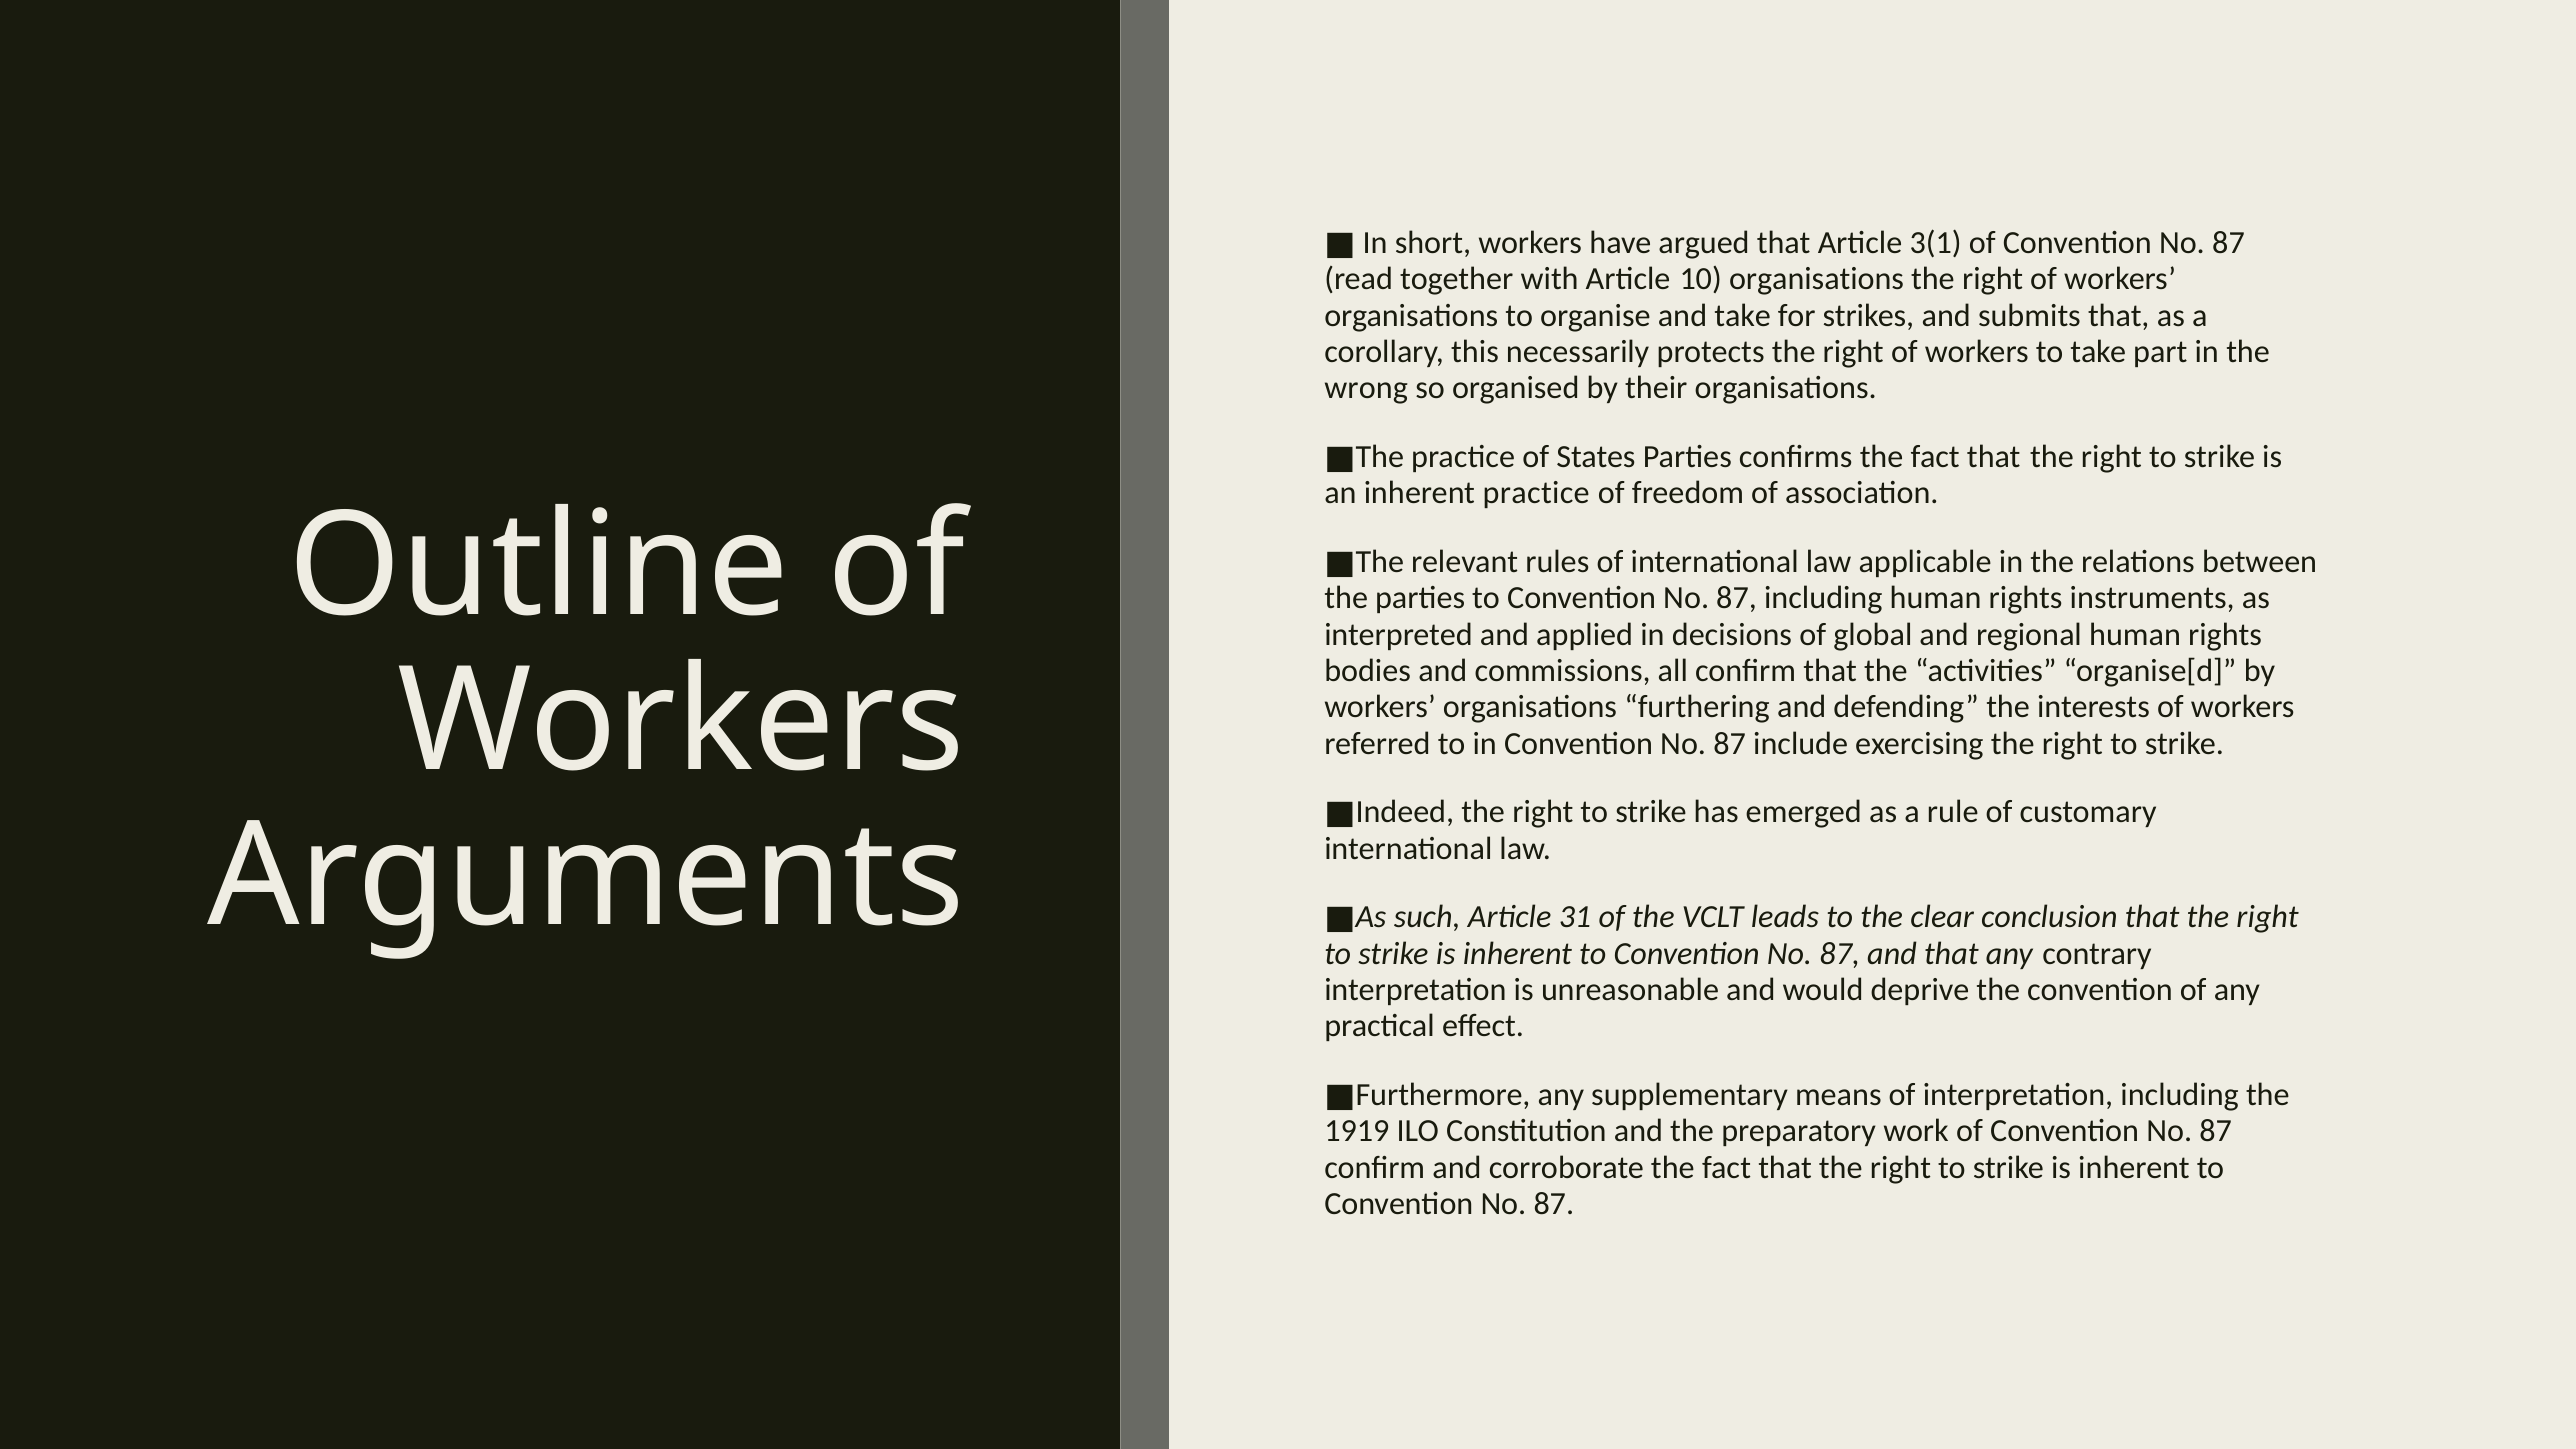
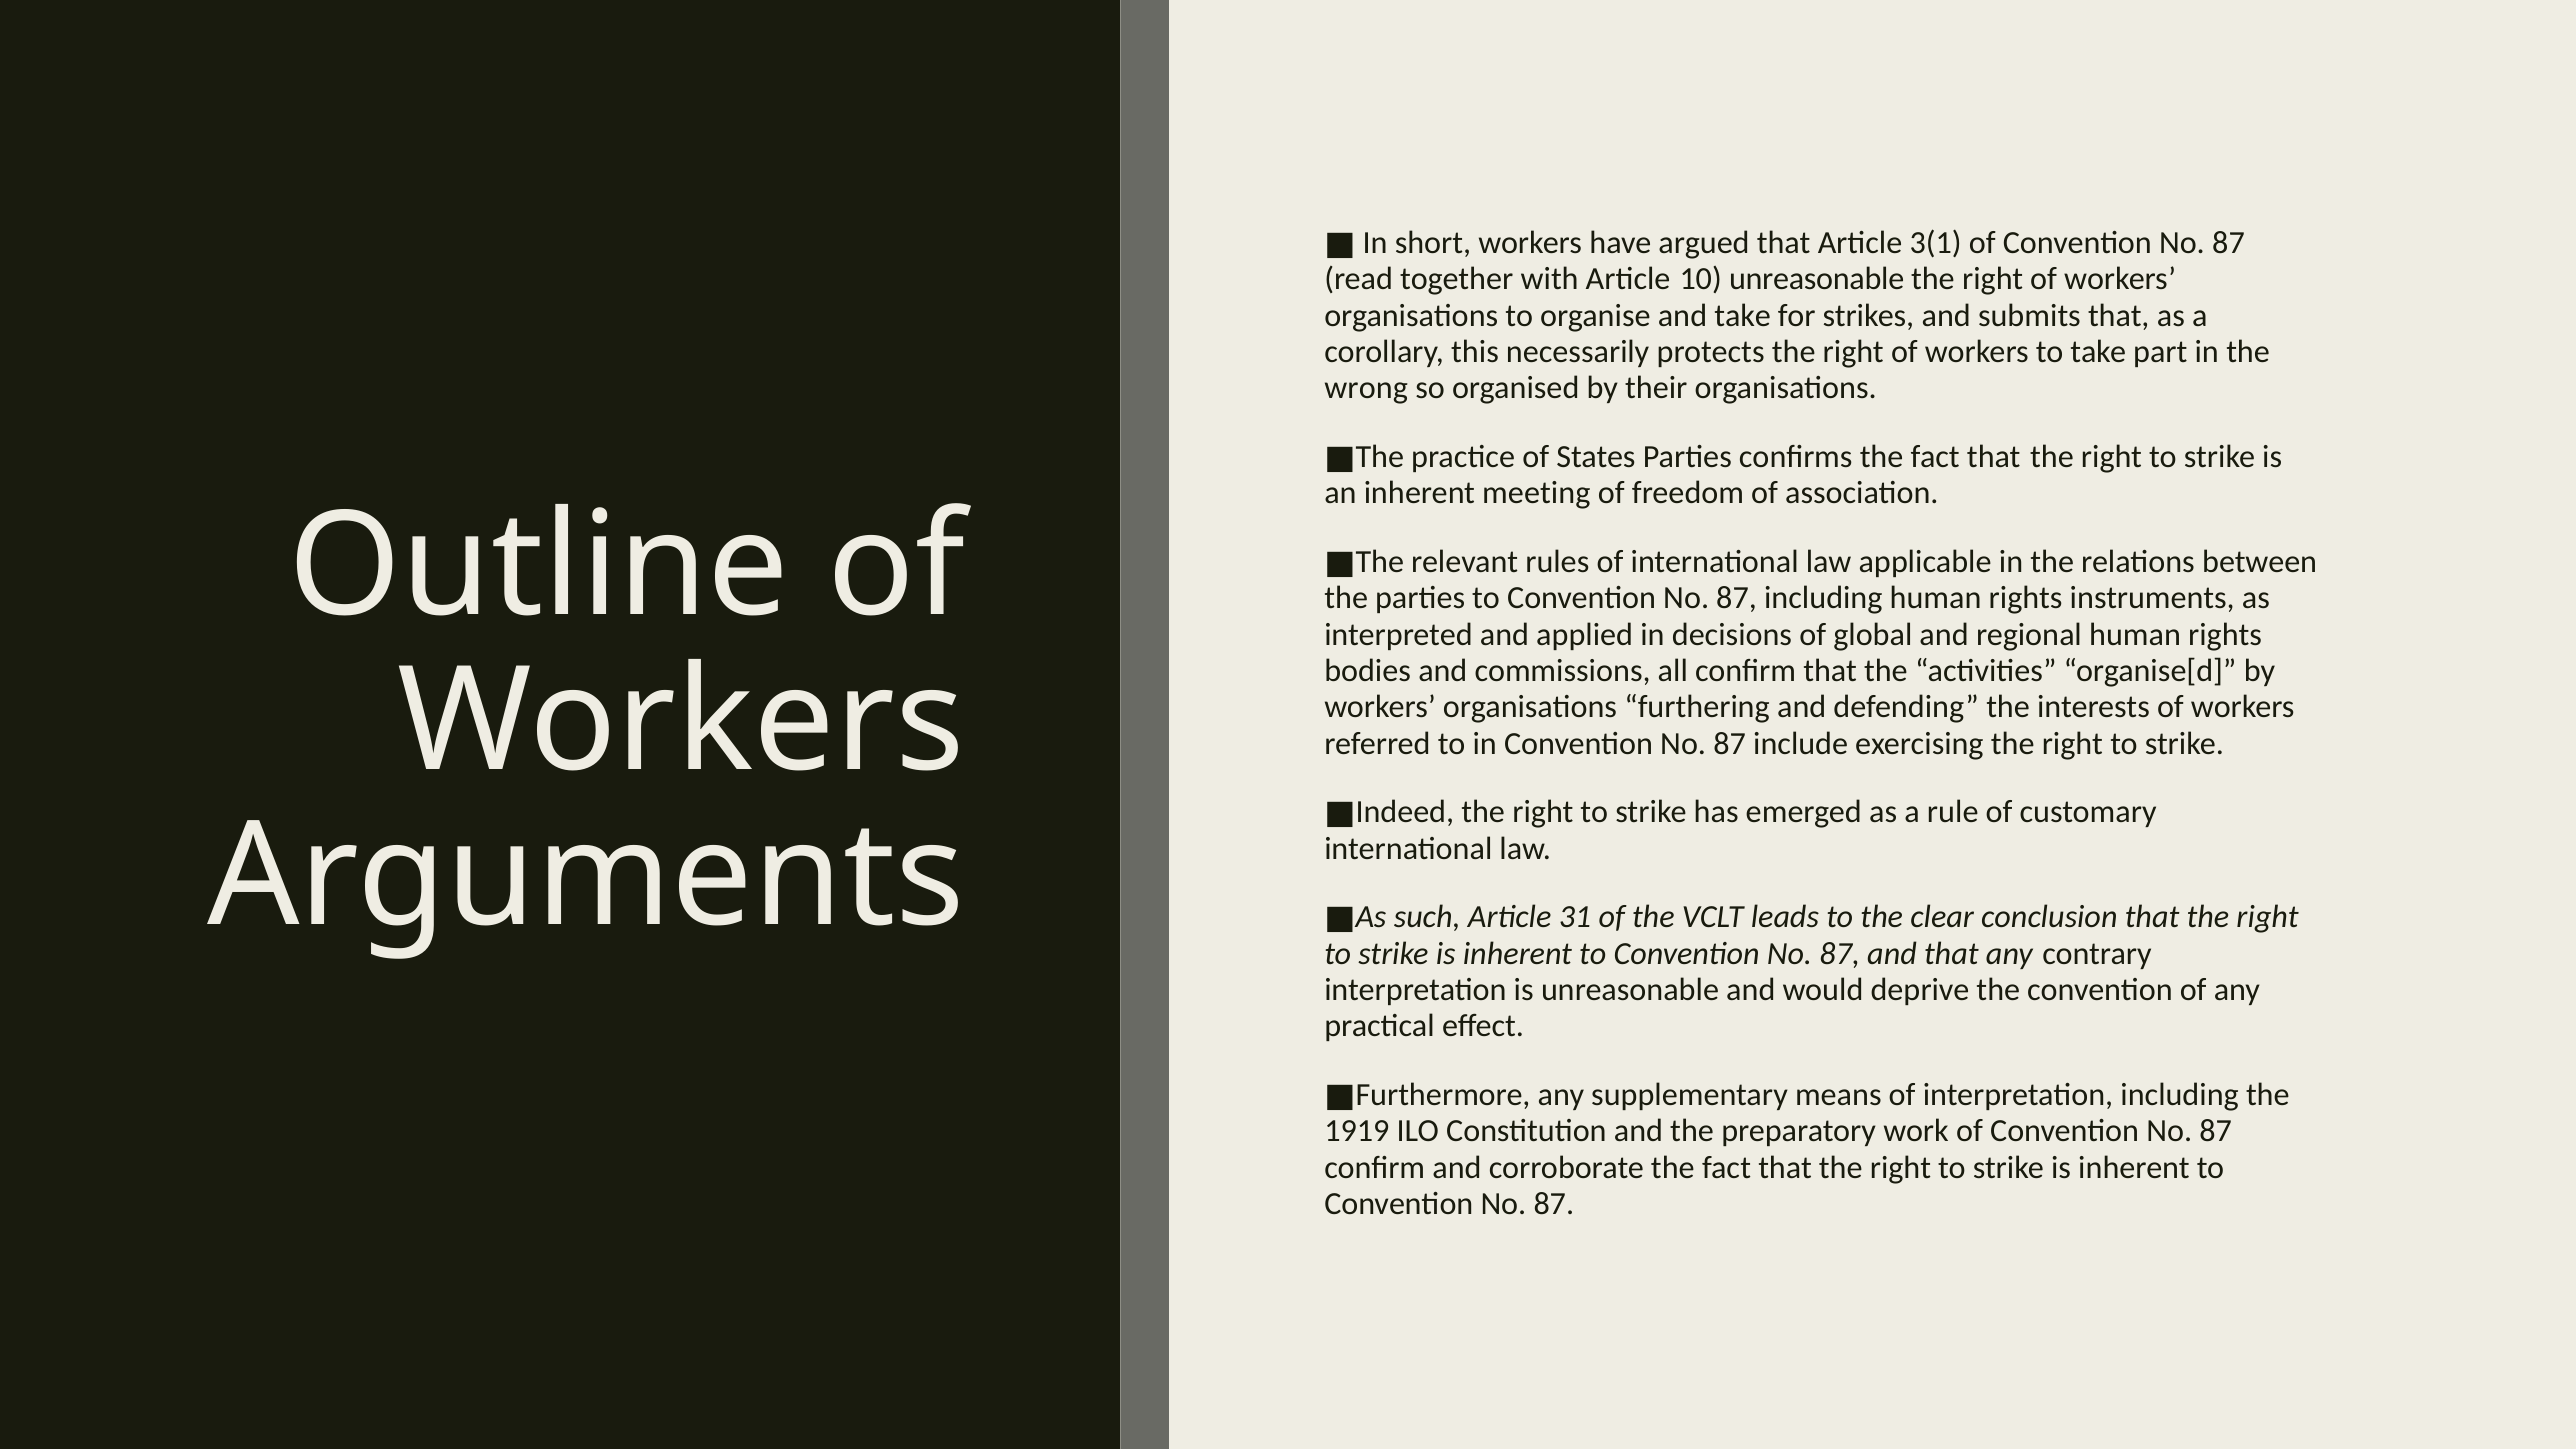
10 organisations: organisations -> unreasonable
inherent practice: practice -> meeting
